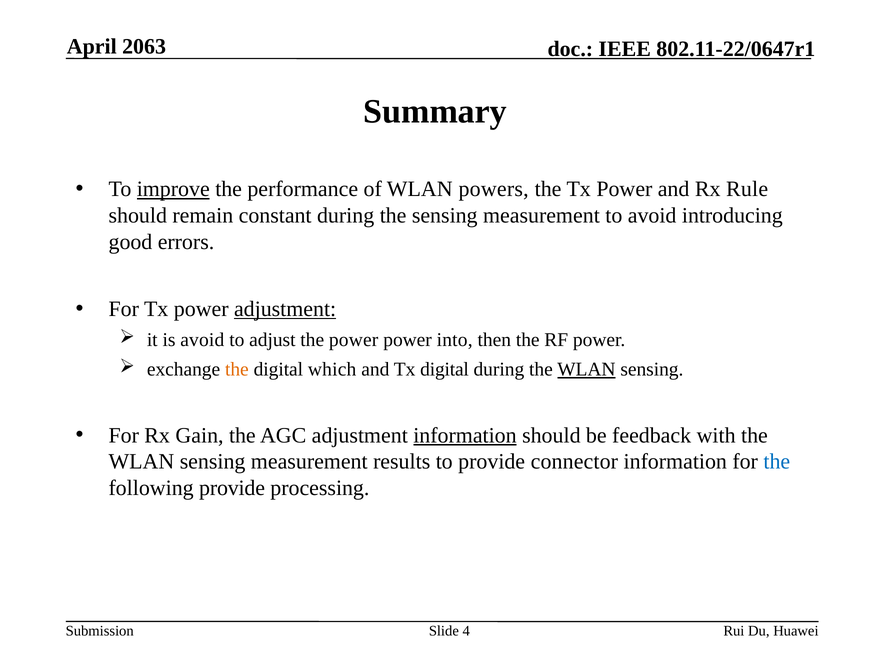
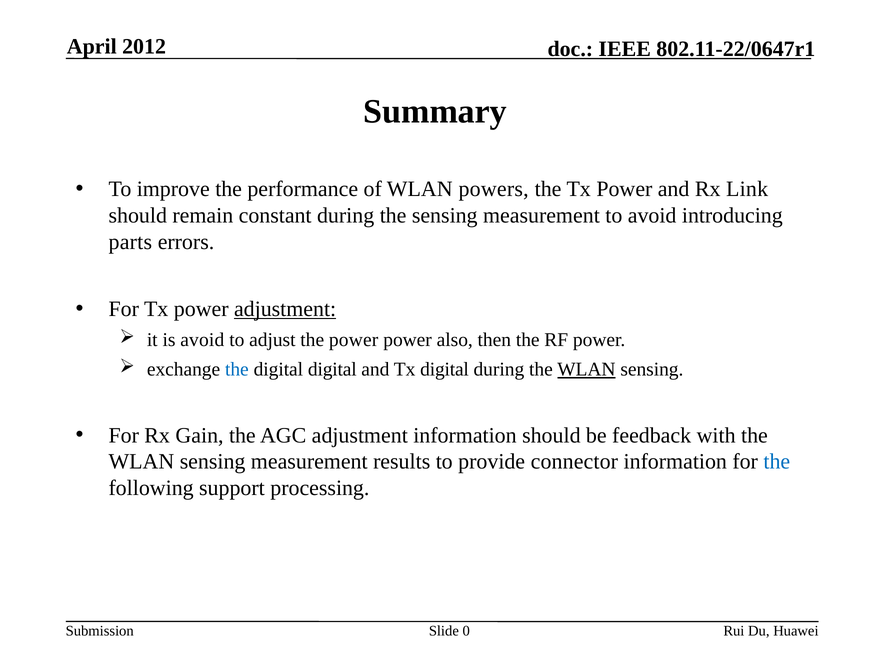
2063: 2063 -> 2012
improve underline: present -> none
Rule: Rule -> Link
good: good -> parts
into: into -> also
the at (237, 369) colour: orange -> blue
digital which: which -> digital
information at (465, 435) underline: present -> none
following provide: provide -> support
4: 4 -> 0
